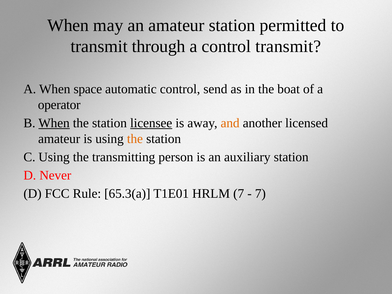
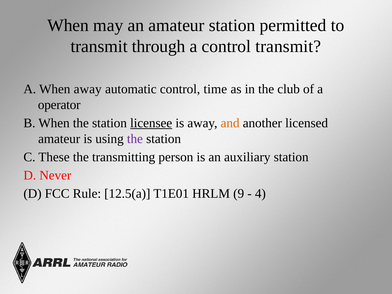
When space: space -> away
send: send -> time
boat: boat -> club
When at (54, 123) underline: present -> none
the at (135, 139) colour: orange -> purple
C Using: Using -> These
65.3(a: 65.3(a -> 12.5(a
HRLM 7: 7 -> 9
7 at (260, 194): 7 -> 4
